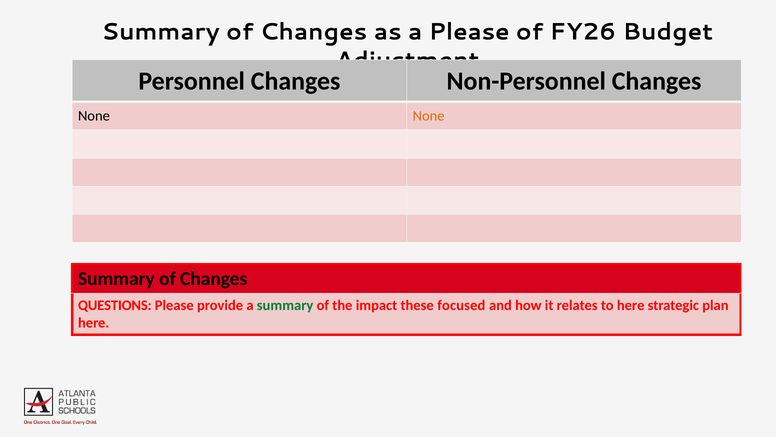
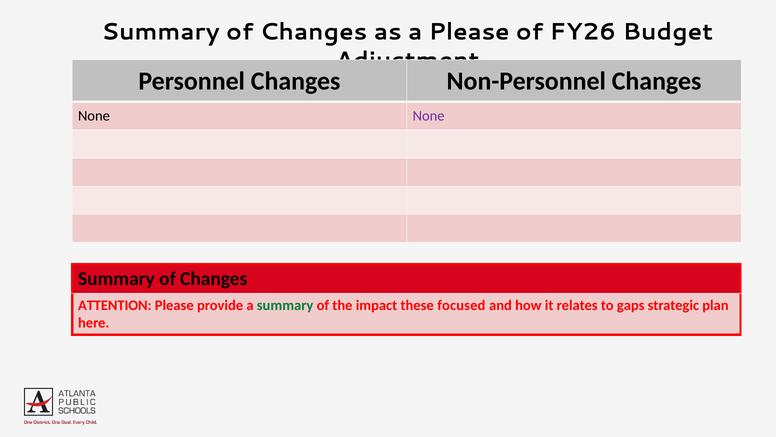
None at (429, 116) colour: orange -> purple
QUESTIONS: QUESTIONS -> ATTENTION
to here: here -> gaps
